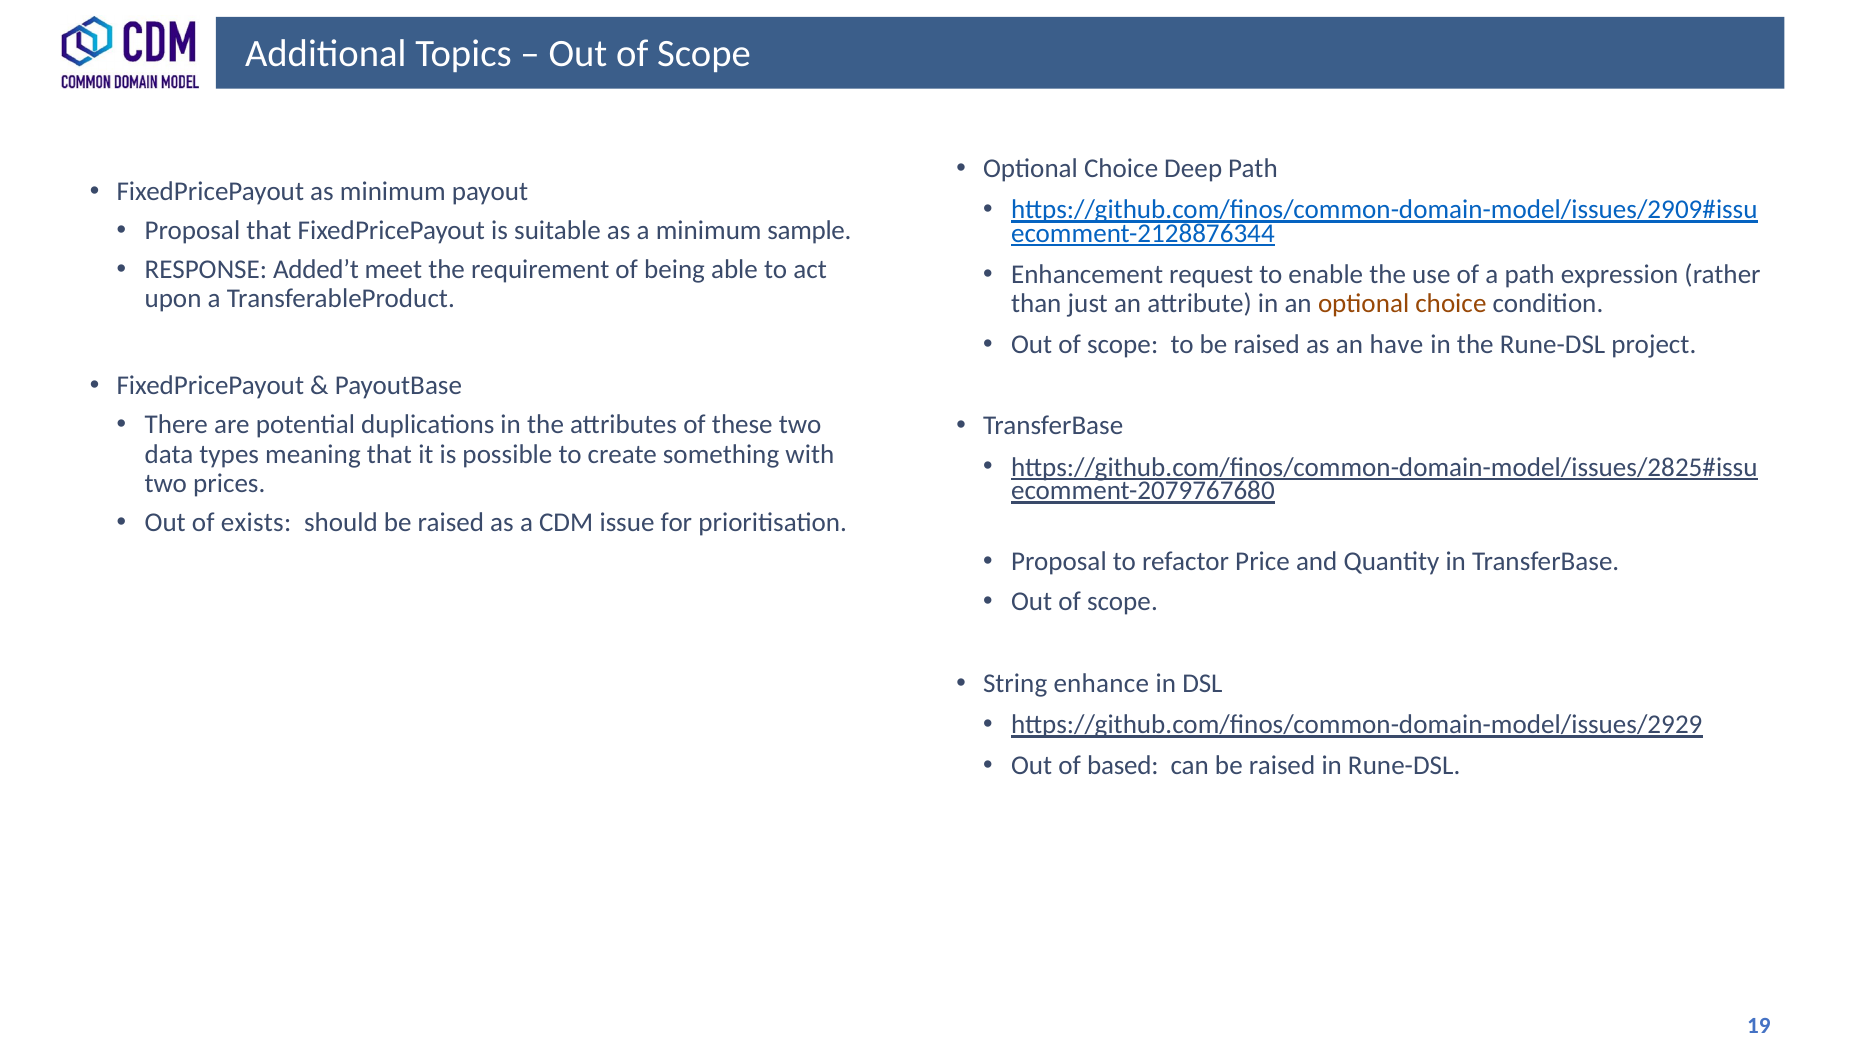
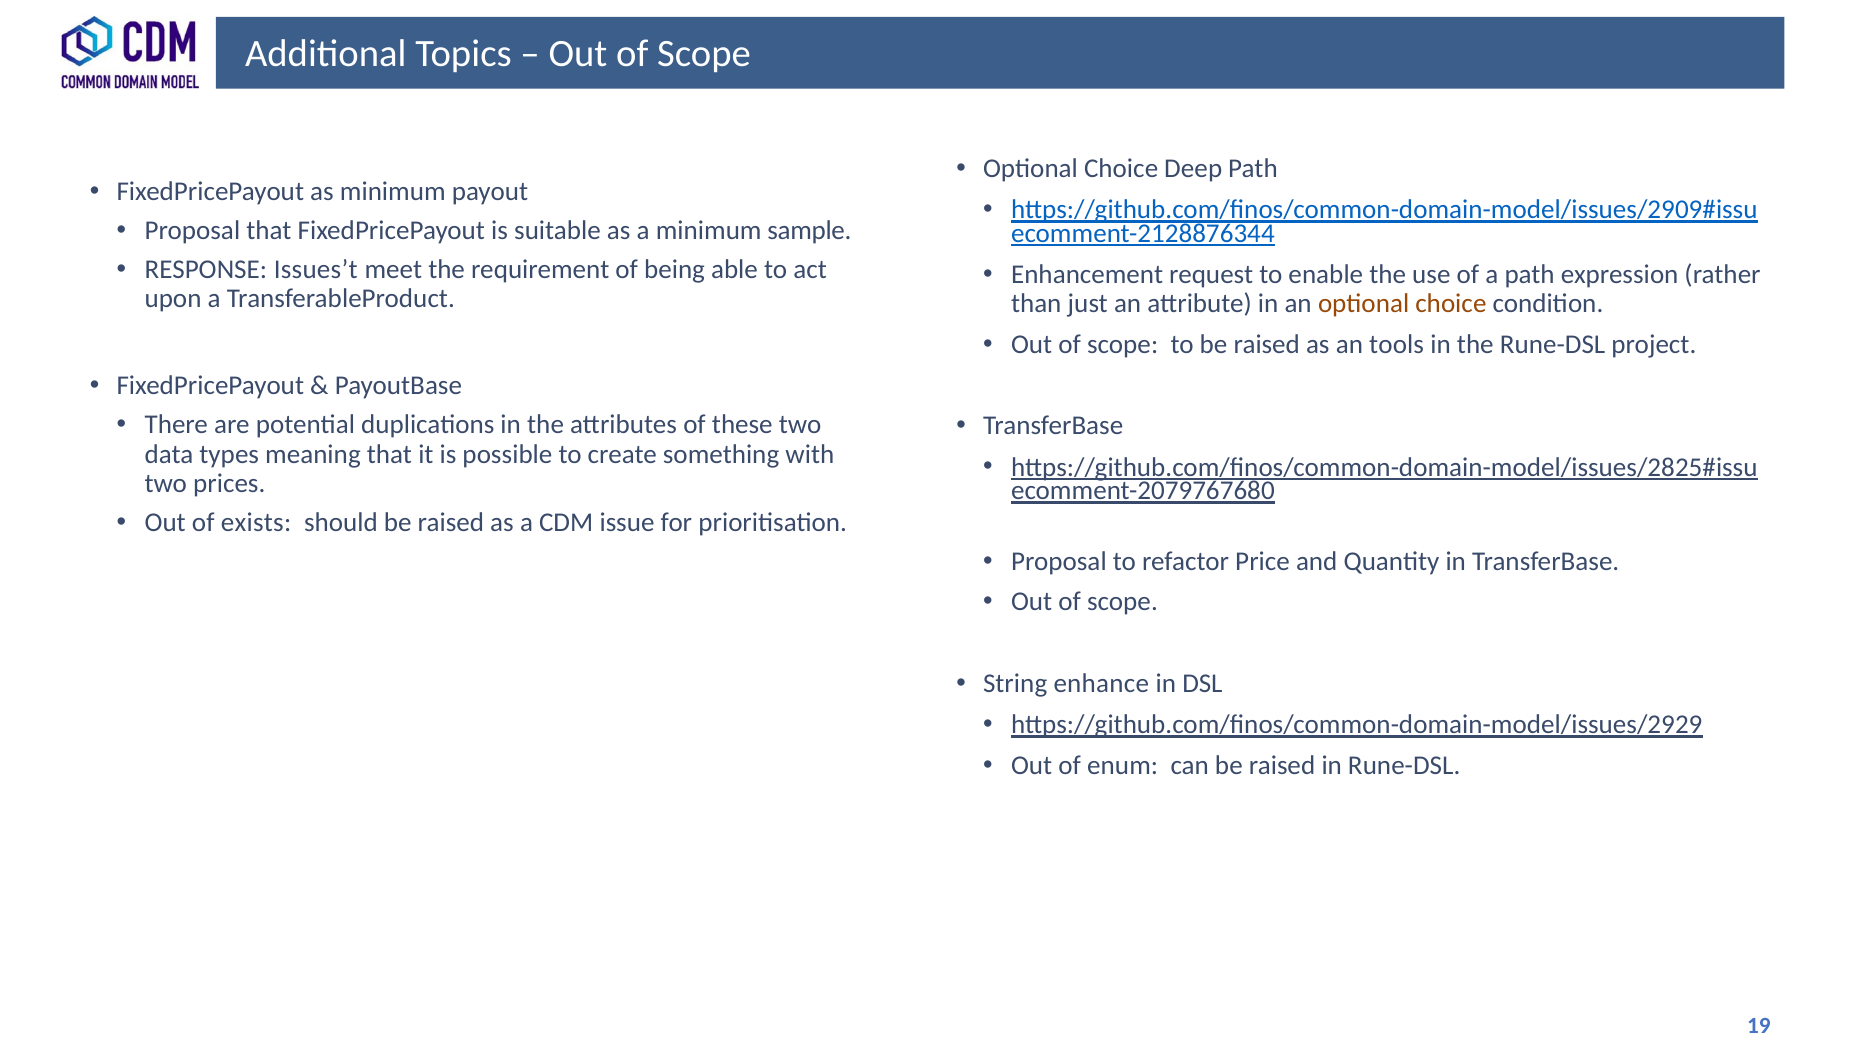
Added’t: Added’t -> Issues’t
have: have -> tools
based: based -> enum
